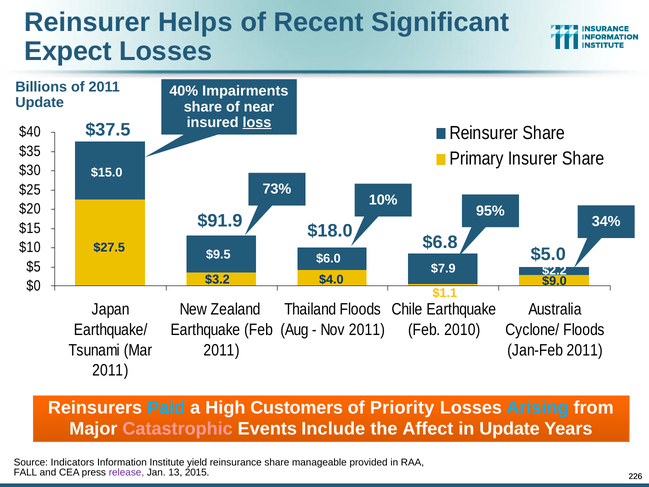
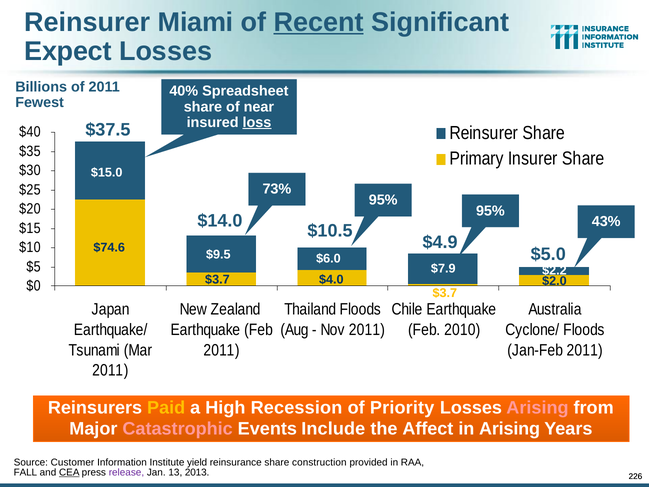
Helps: Helps -> Miami
Recent underline: none -> present
Impairments: Impairments -> Spreadsheet
Update at (40, 102): Update -> Fewest
10% at (383, 200): 10% -> 95%
$91.9: $91.9 -> $14.0
34%: 34% -> 43%
$18.0: $18.0 -> $10.5
$6.8: $6.8 -> $4.9
$27.5: $27.5 -> $74.6
$3.2 at (217, 279): $3.2 -> $3.7
$9.0: $9.0 -> $2.0
$1.1 at (445, 293): $1.1 -> $3.7
Paid colour: light blue -> yellow
Customers: Customers -> Recession
Arising at (537, 408) colour: light blue -> pink
in Update: Update -> Arising
Indicators: Indicators -> Customer
manageable: manageable -> construction
CEA underline: none -> present
2015: 2015 -> 2013
